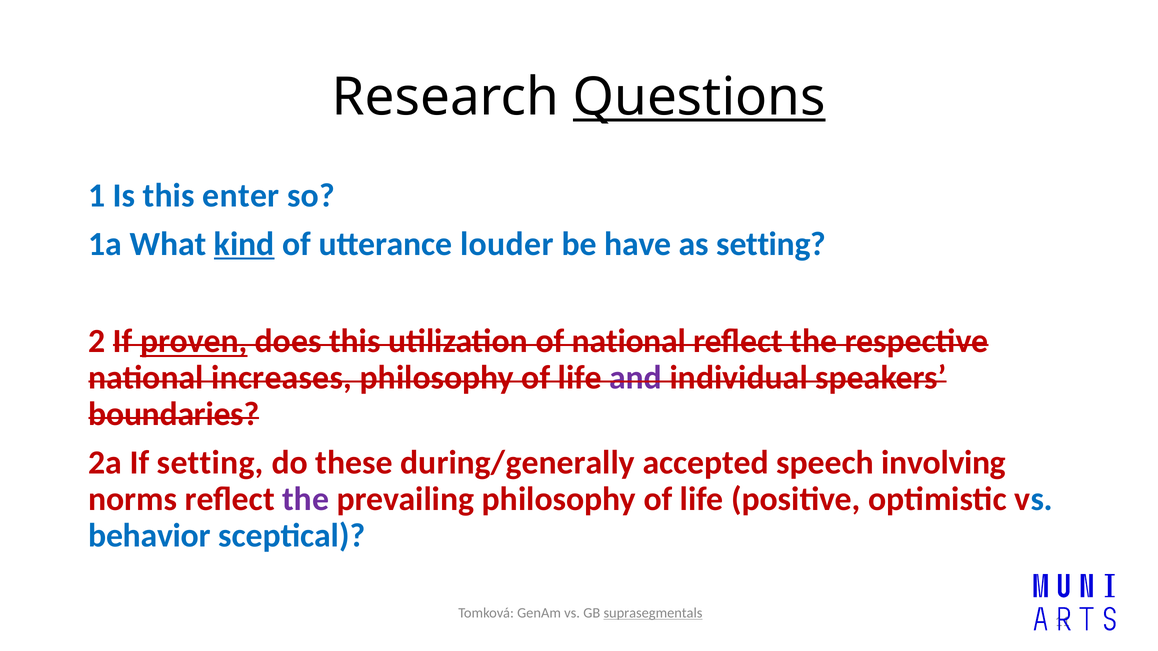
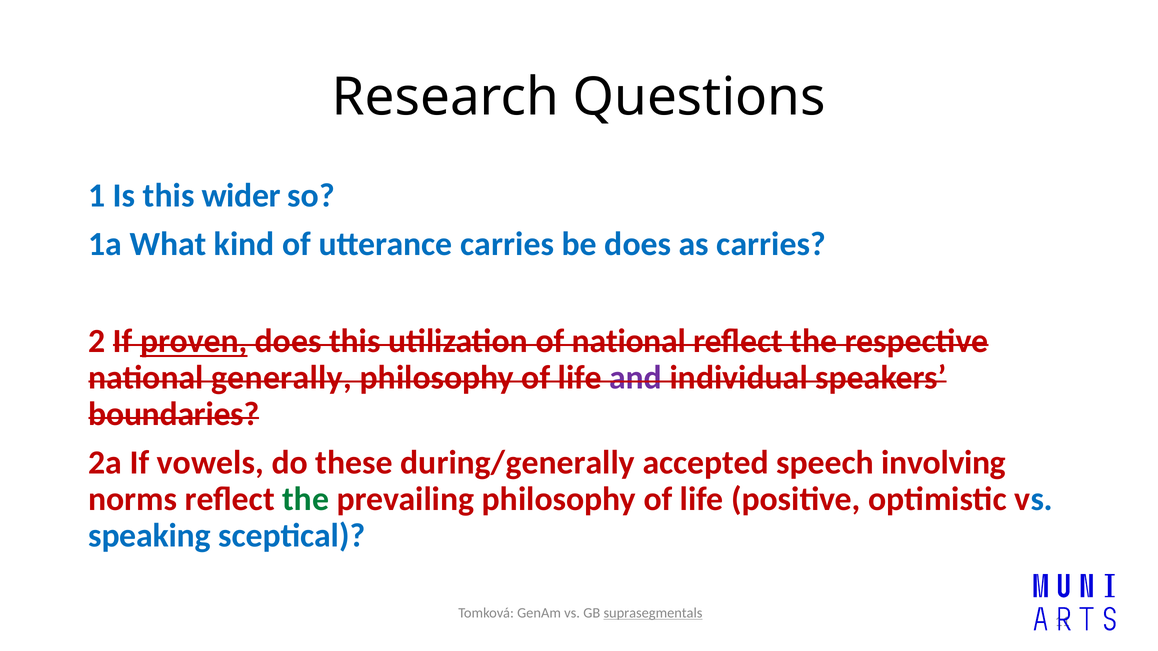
Questions underline: present -> none
enter: enter -> wider
kind underline: present -> none
utterance louder: louder -> carries
be have: have -> does
as setting: setting -> carries
increases: increases -> generally
If setting: setting -> vowels
the at (306, 499) colour: purple -> green
behavior: behavior -> speaking
